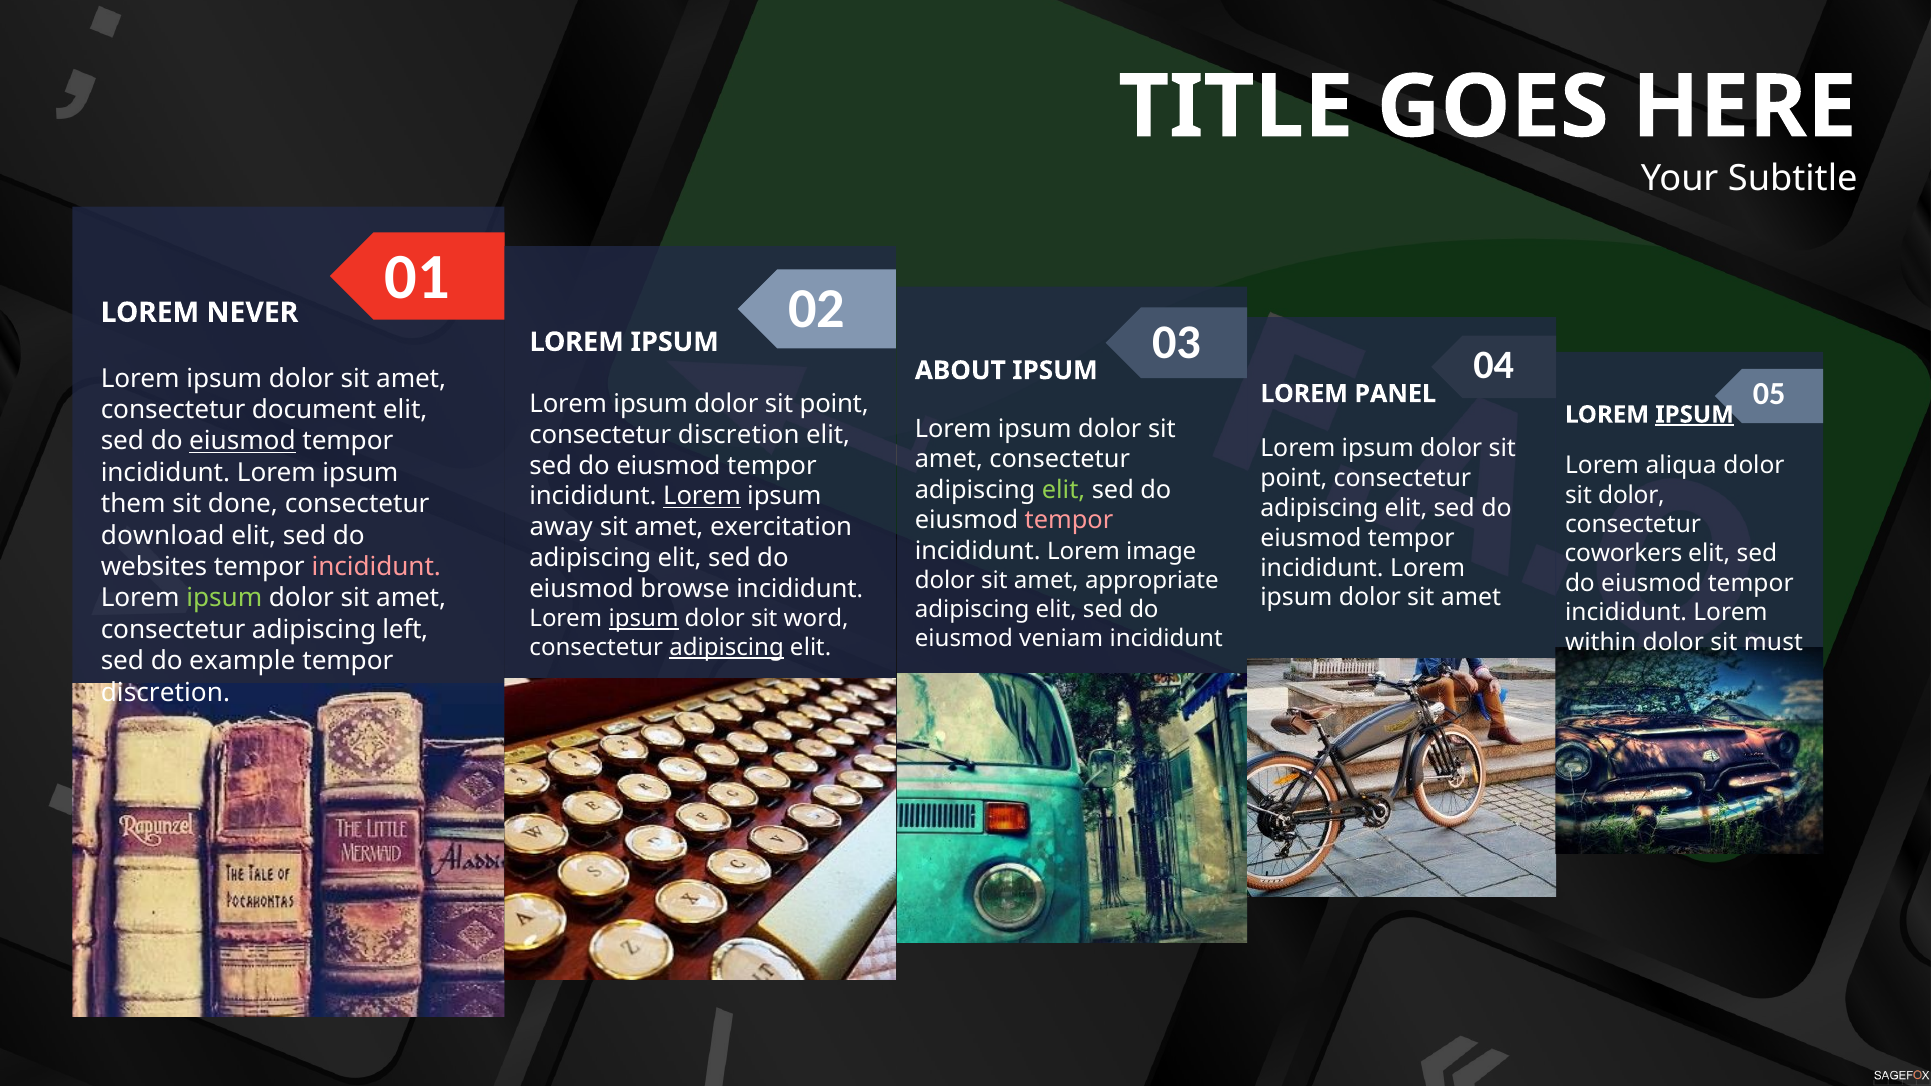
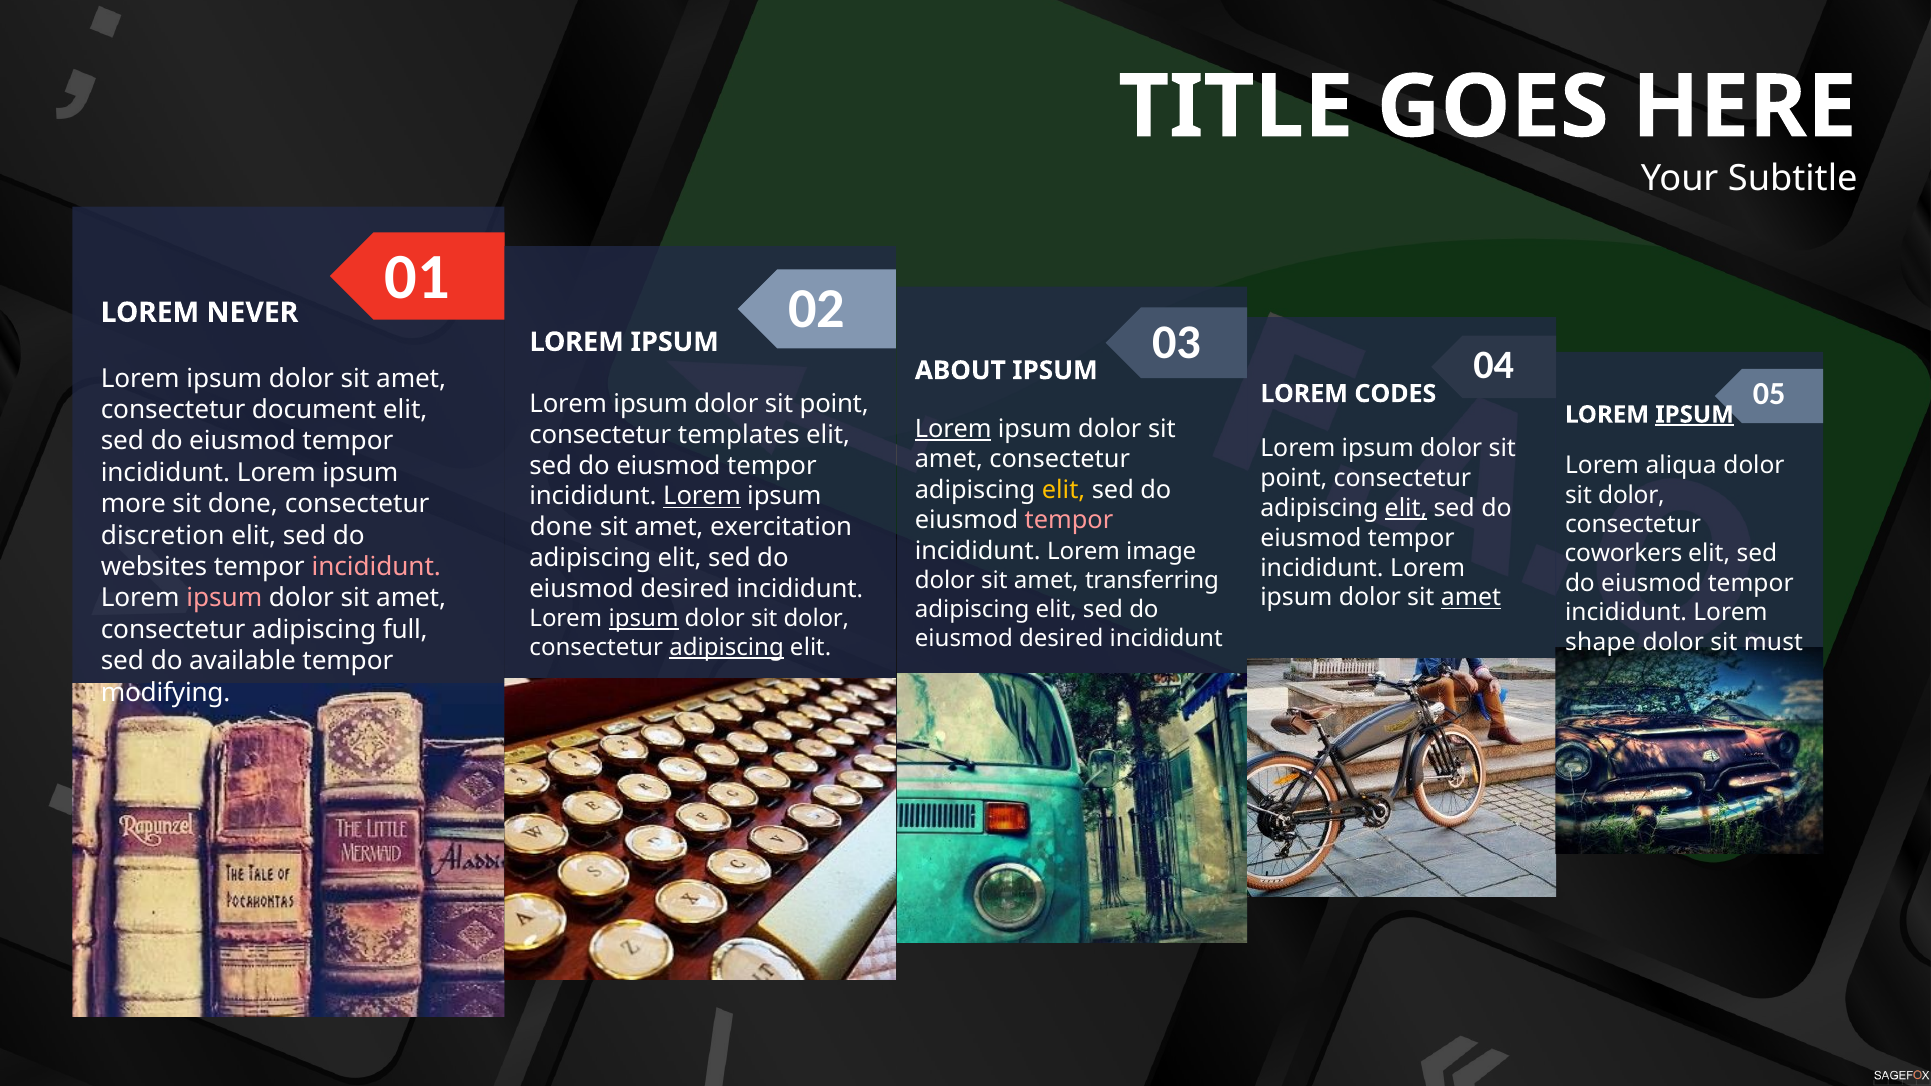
PANEL: PANEL -> CODES
Lorem at (953, 429) underline: none -> present
consectetur discretion: discretion -> templates
eiusmod at (242, 441) underline: present -> none
elit at (1064, 490) colour: light green -> yellow
them: them -> more
elit at (1406, 508) underline: none -> present
away at (561, 527): away -> done
download: download -> discretion
appropriate: appropriate -> transferring
browse at (685, 589): browse -> desired
amet at (1471, 598) underline: none -> present
ipsum at (224, 598) colour: light green -> pink
word at (816, 619): word -> dolor
left: left -> full
veniam at (1061, 638): veniam -> desired
within: within -> shape
example: example -> available
discretion at (165, 693): discretion -> modifying
